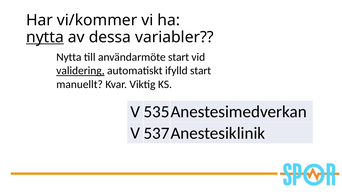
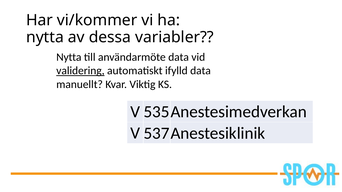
nytta at (45, 37) underline: present -> none
användarmöte start: start -> data
ifylld start: start -> data
